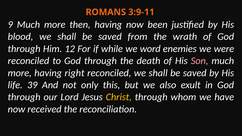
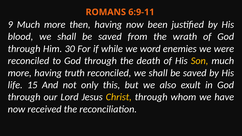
3:9-11: 3:9-11 -> 6:9-11
12: 12 -> 30
Son colour: pink -> yellow
right: right -> truth
39: 39 -> 15
